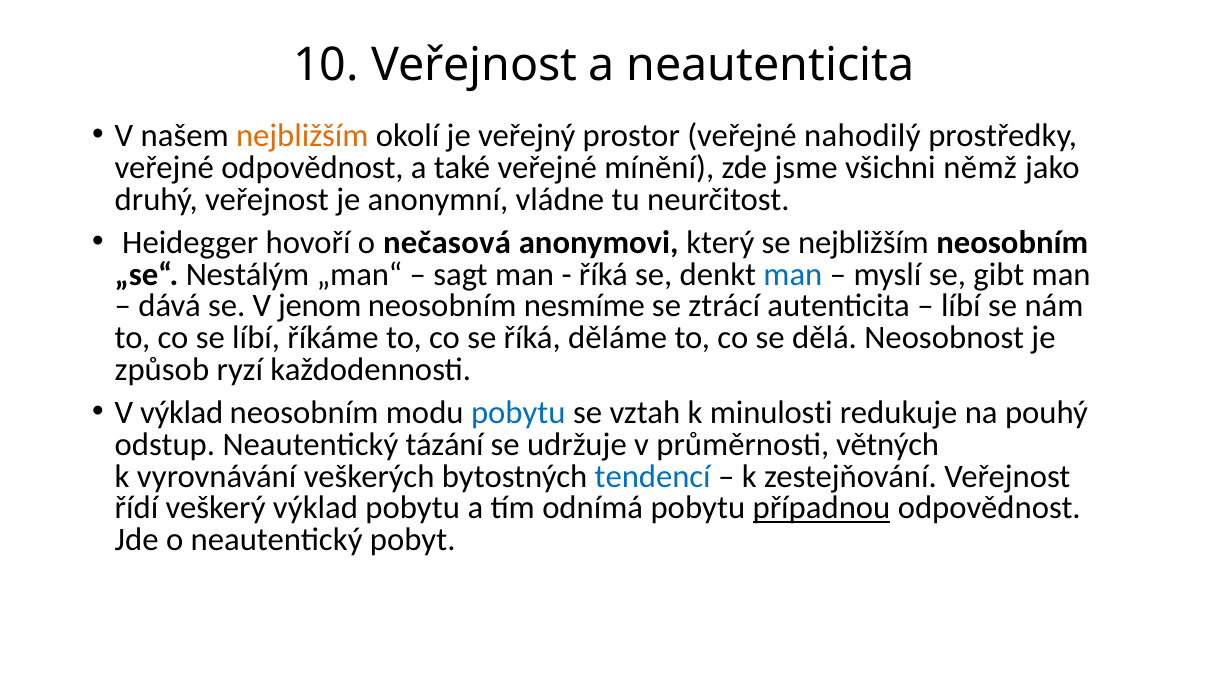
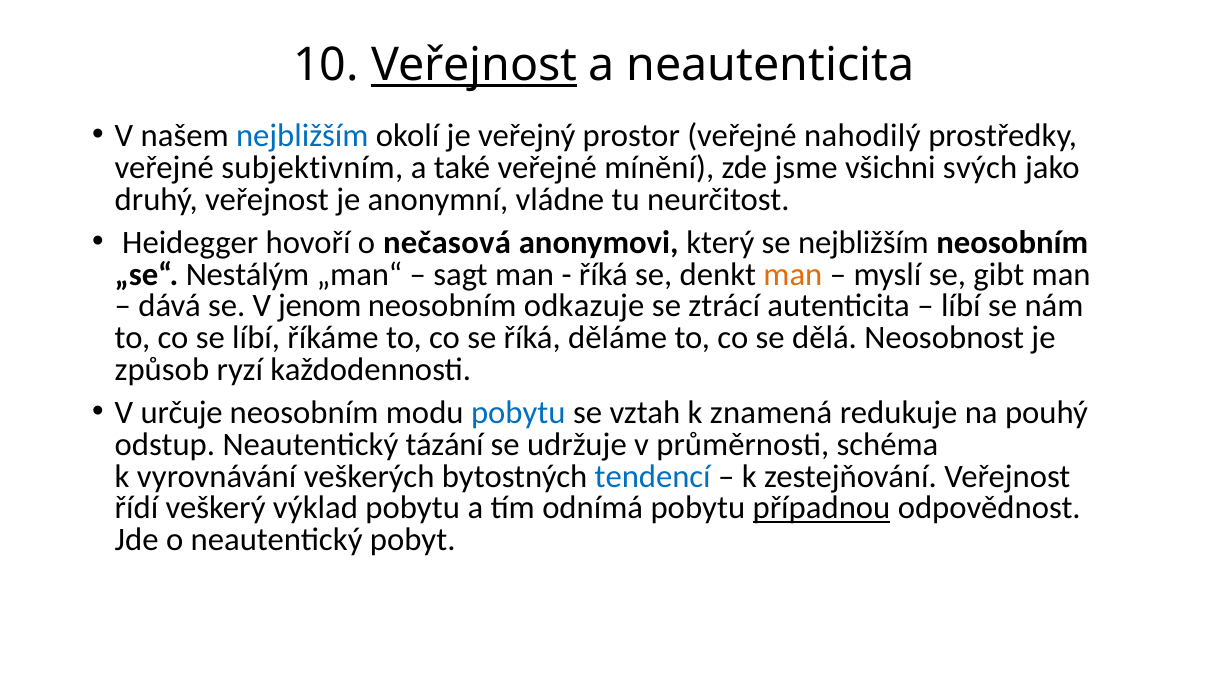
Veřejnost at (474, 66) underline: none -> present
nejbližším at (302, 136) colour: orange -> blue
veřejné odpovědnost: odpovědnost -> subjektivním
němž: němž -> svých
man at (793, 275) colour: blue -> orange
nesmíme: nesmíme -> odkazuje
V výklad: výklad -> určuje
minulosti: minulosti -> znamená
větných: větných -> schéma
